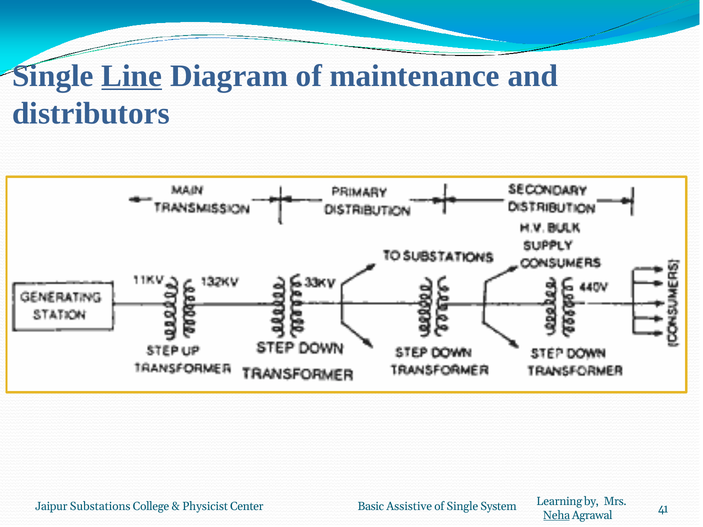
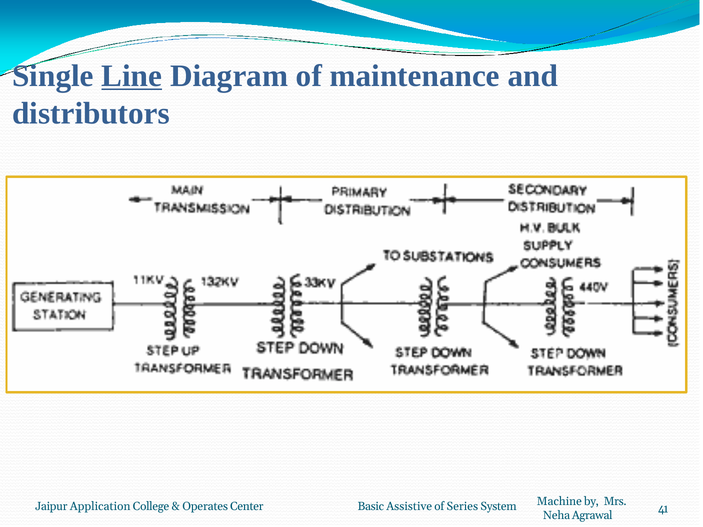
Substations: Substations -> Application
Physicist: Physicist -> Operates
of Single: Single -> Series
Learning: Learning -> Machine
Neha underline: present -> none
